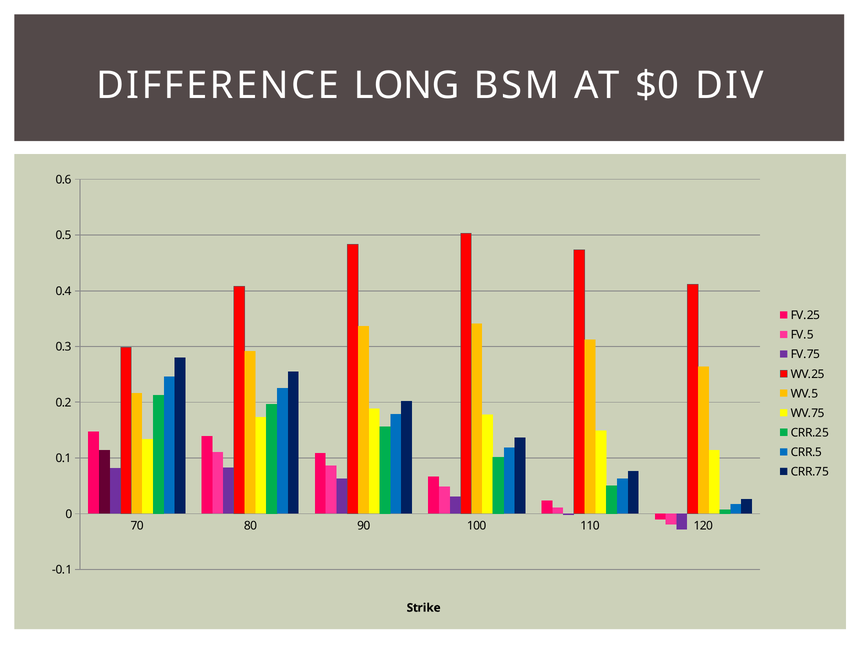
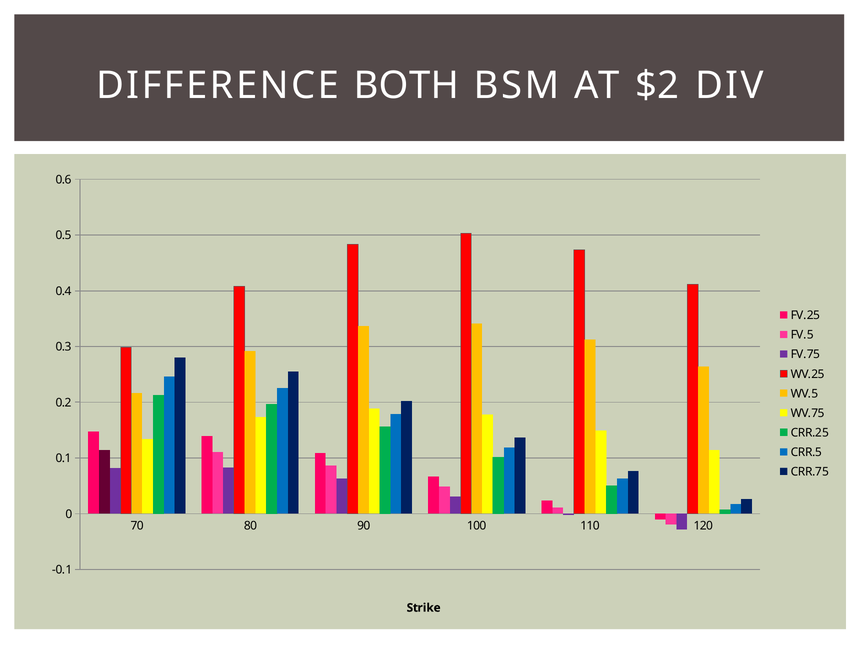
LONG: LONG -> BOTH
$0: $0 -> $2
